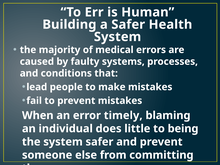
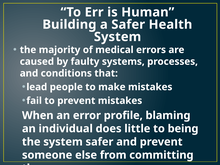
timely: timely -> profile
